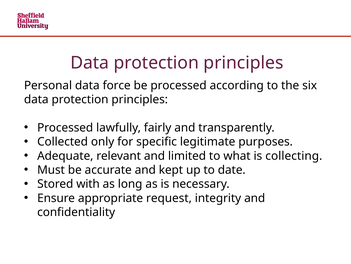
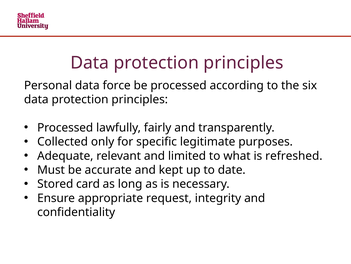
collecting: collecting -> refreshed
with: with -> card
